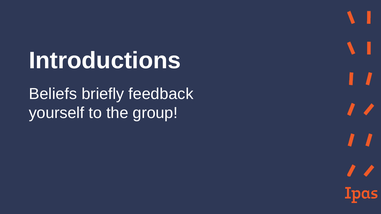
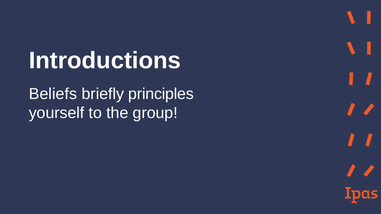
feedback: feedback -> principles
